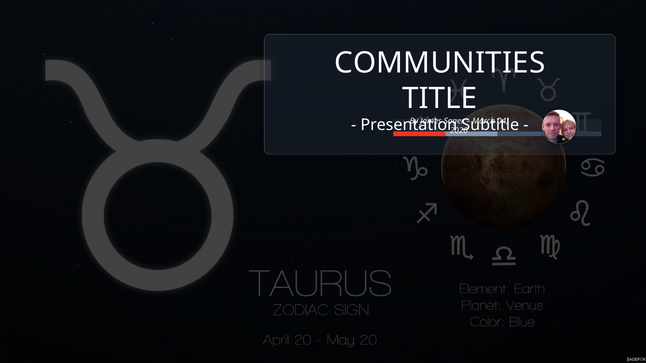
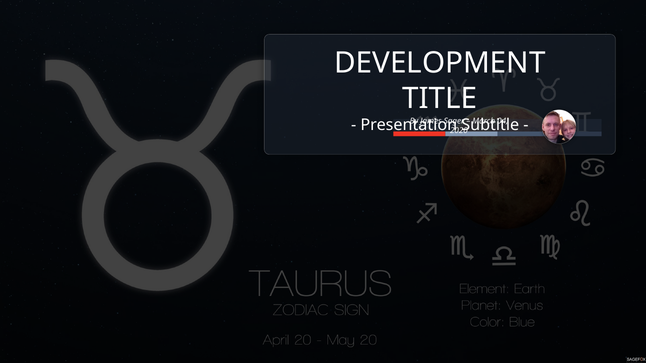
COMMUNITIES: COMMUNITIES -> DEVELOPMENT
